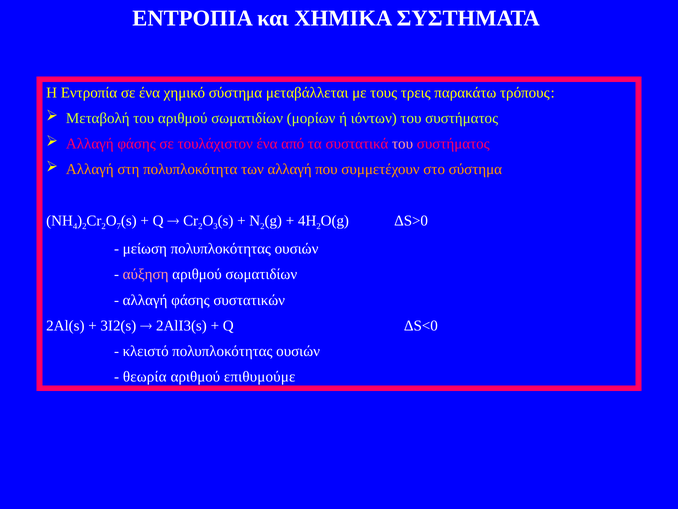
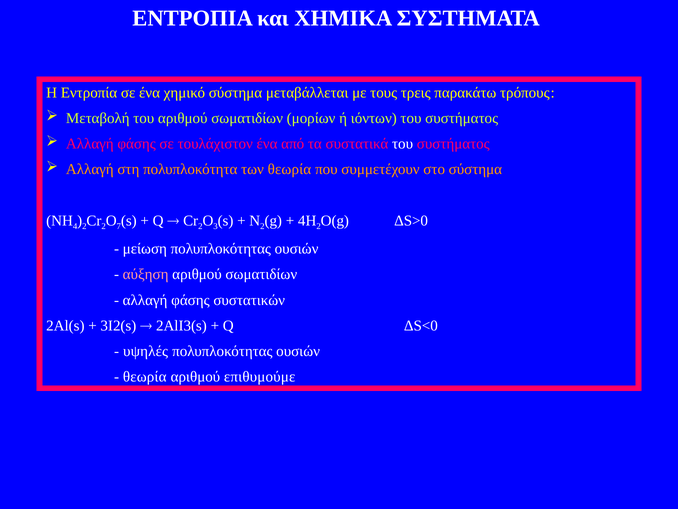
του at (403, 144) colour: pink -> white
των αλλαγή: αλλαγή -> θεωρία
κλειστό: κλειστό -> υψηλές
